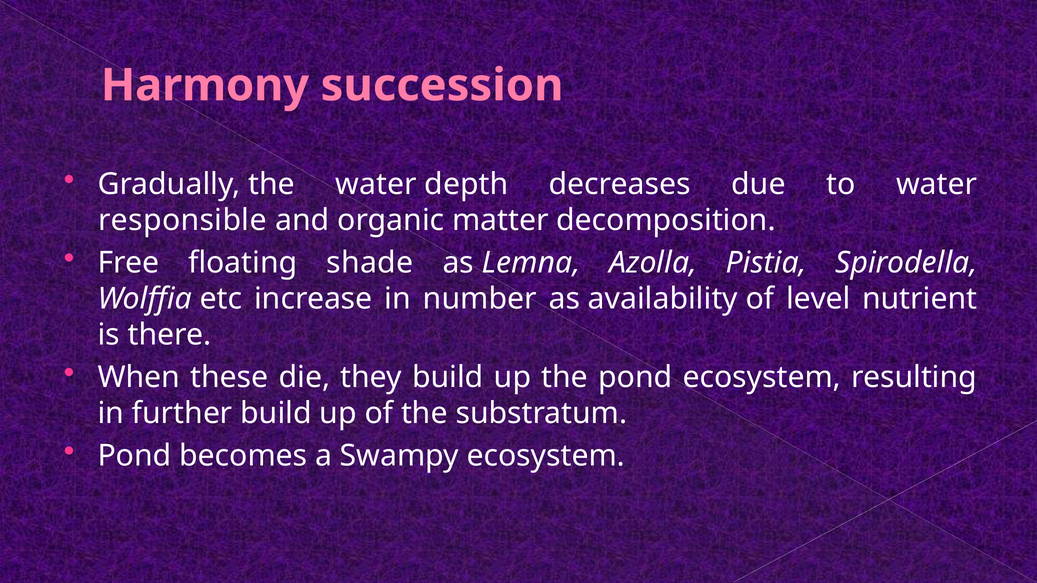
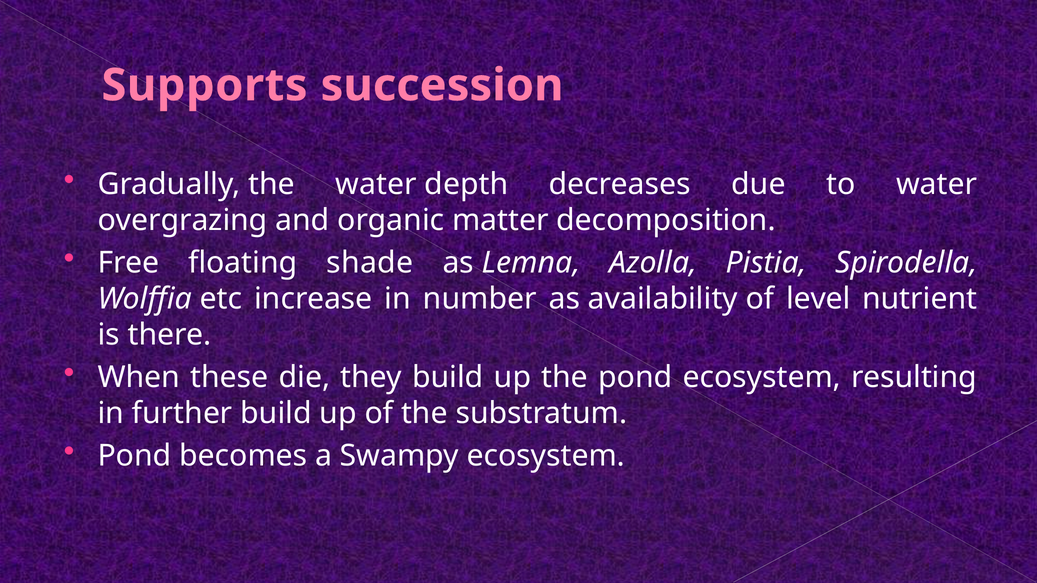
Harmony: Harmony -> Supports
responsible: responsible -> overgrazing
